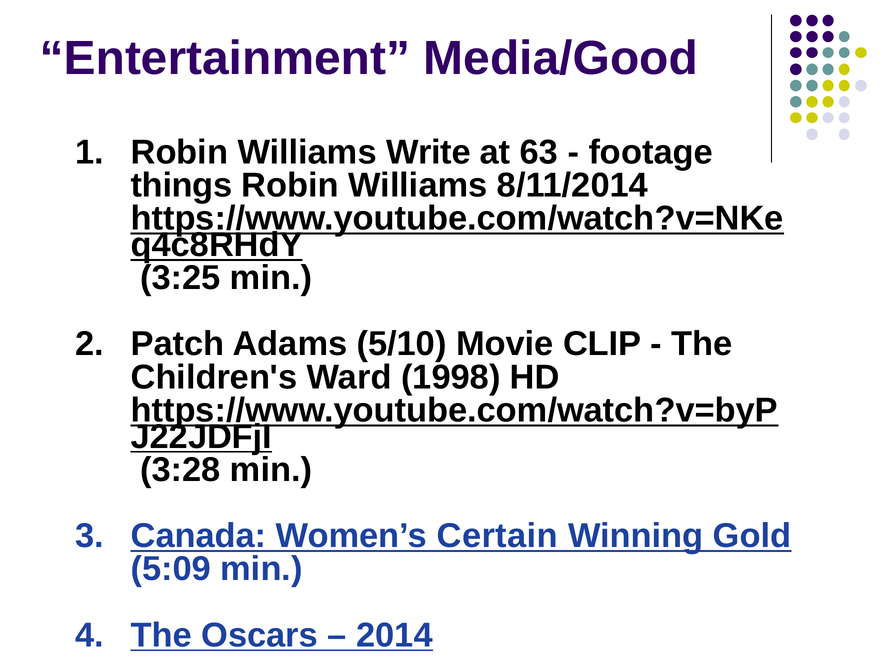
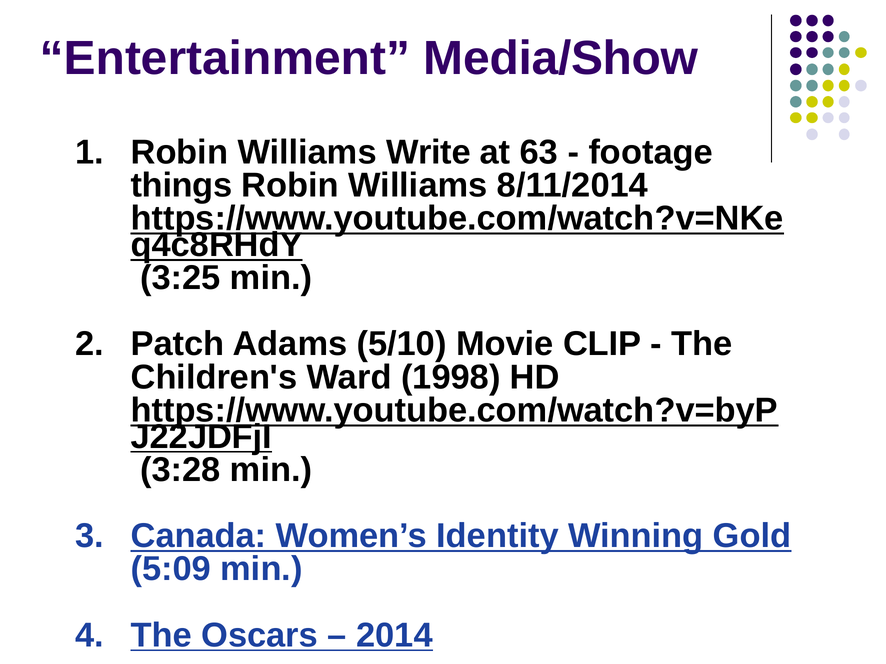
Media/Good: Media/Good -> Media/Show
Certain: Certain -> Identity
